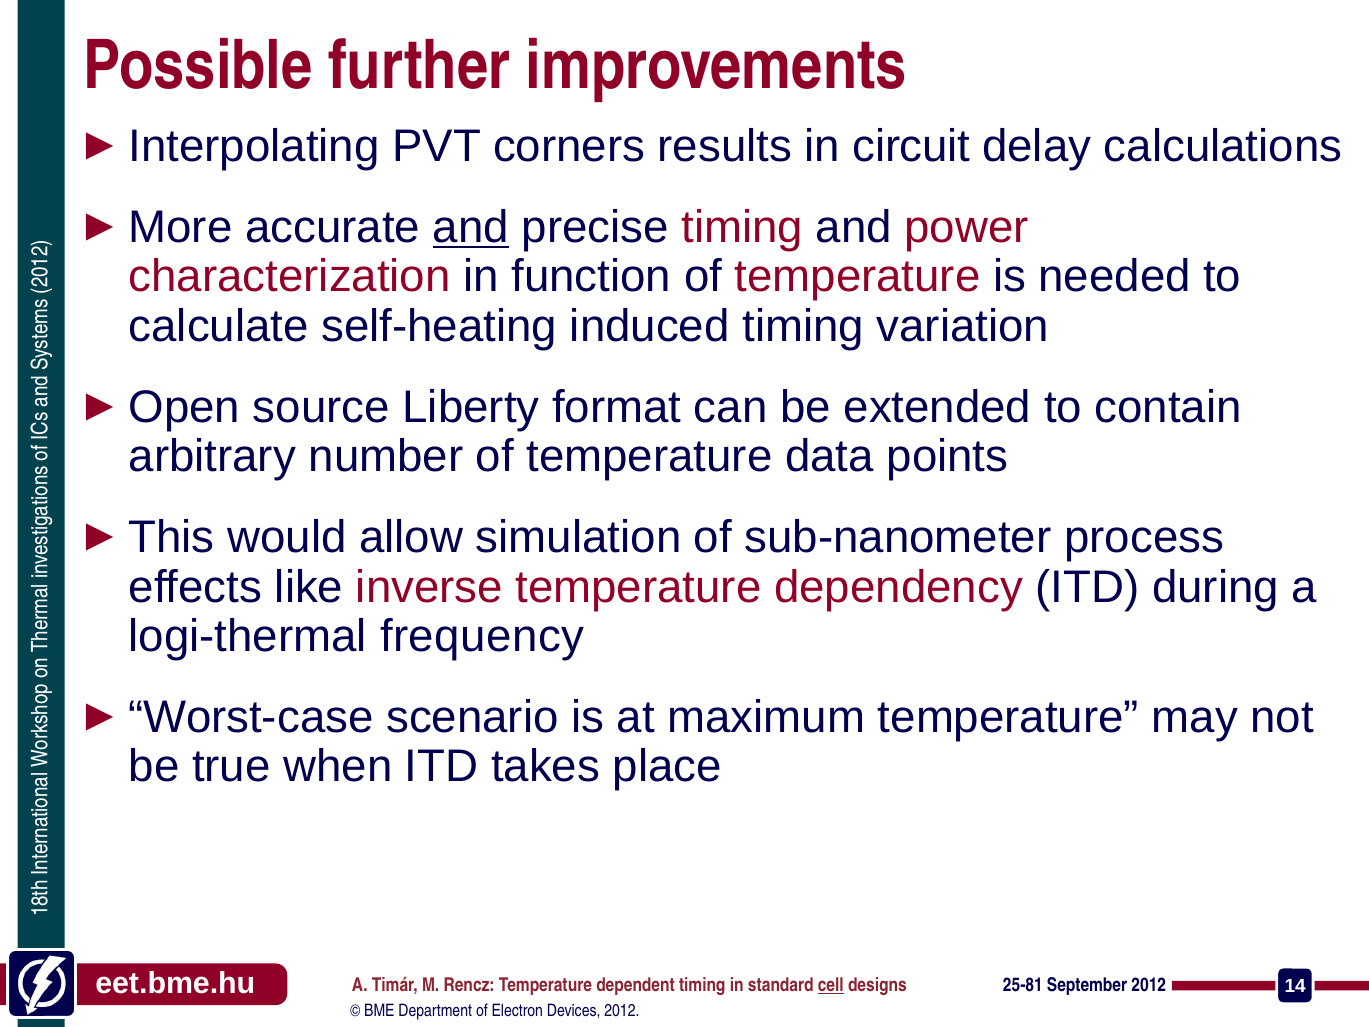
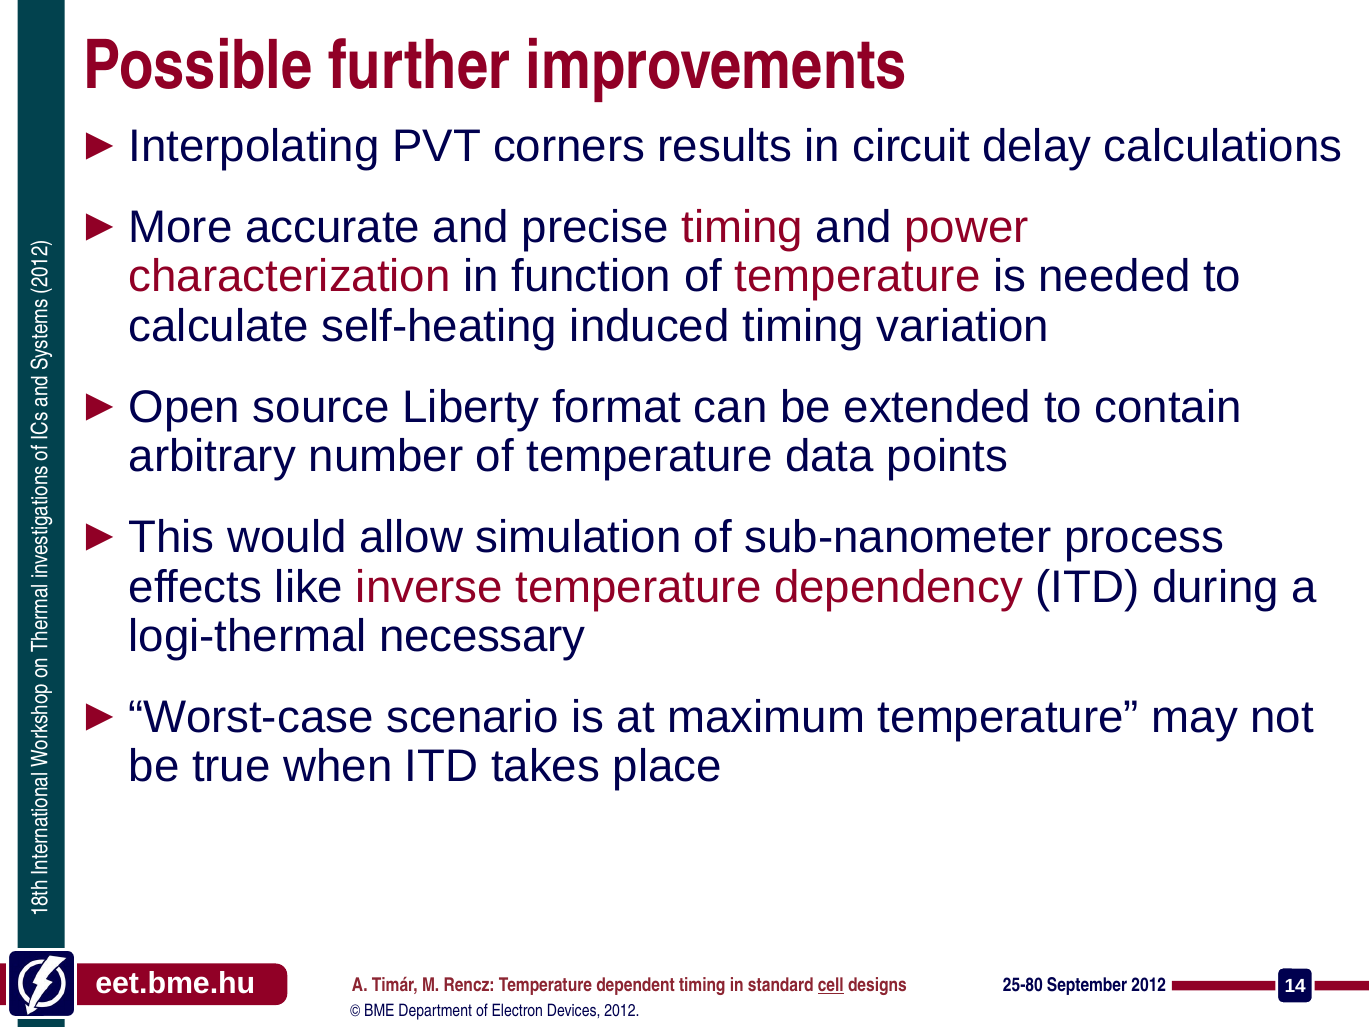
and at (471, 227) underline: present -> none
frequency: frequency -> necessary
25-81: 25-81 -> 25-80
